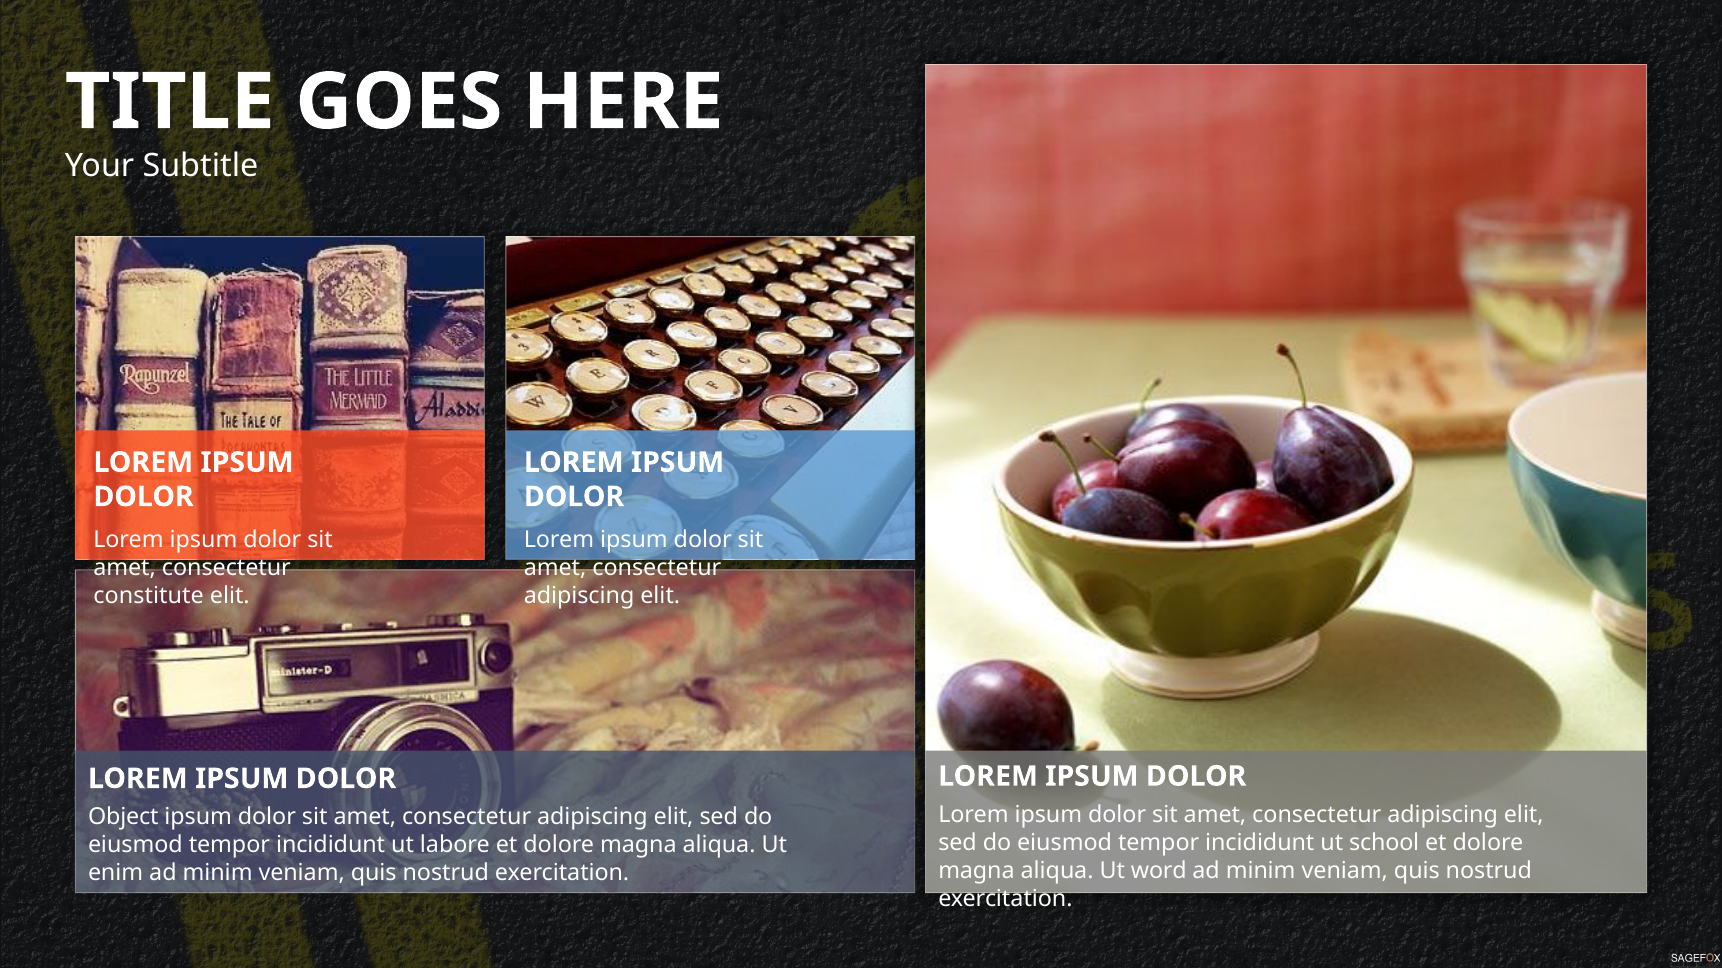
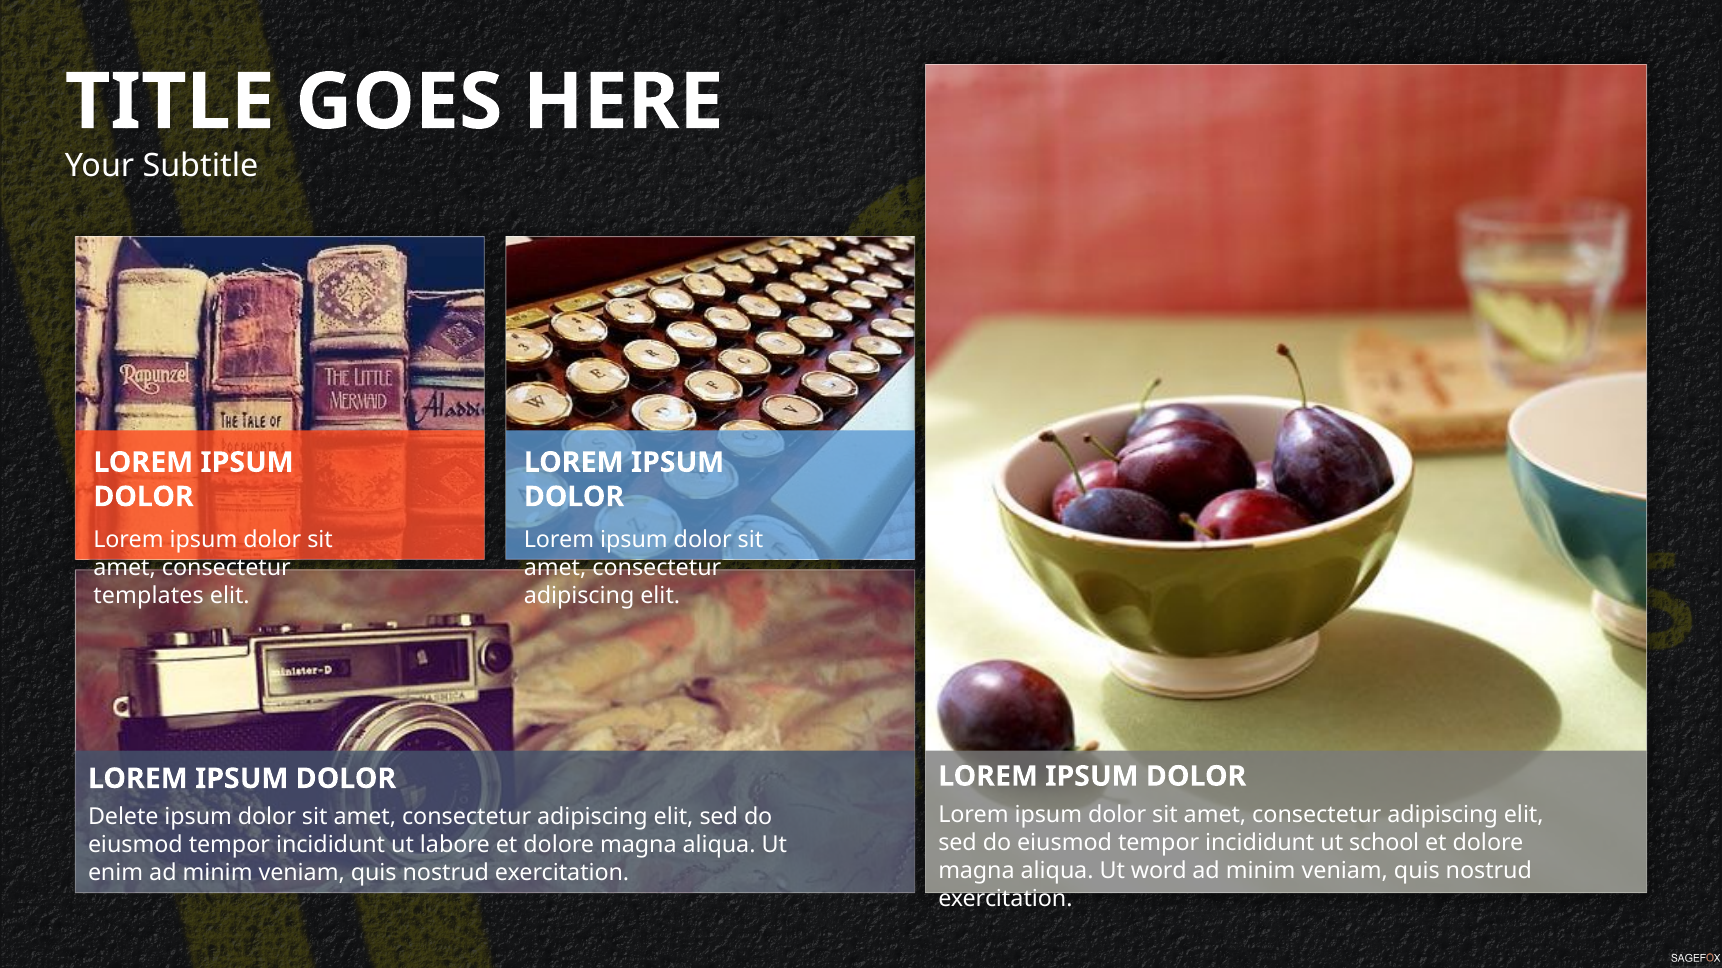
constitute: constitute -> templates
Object: Object -> Delete
